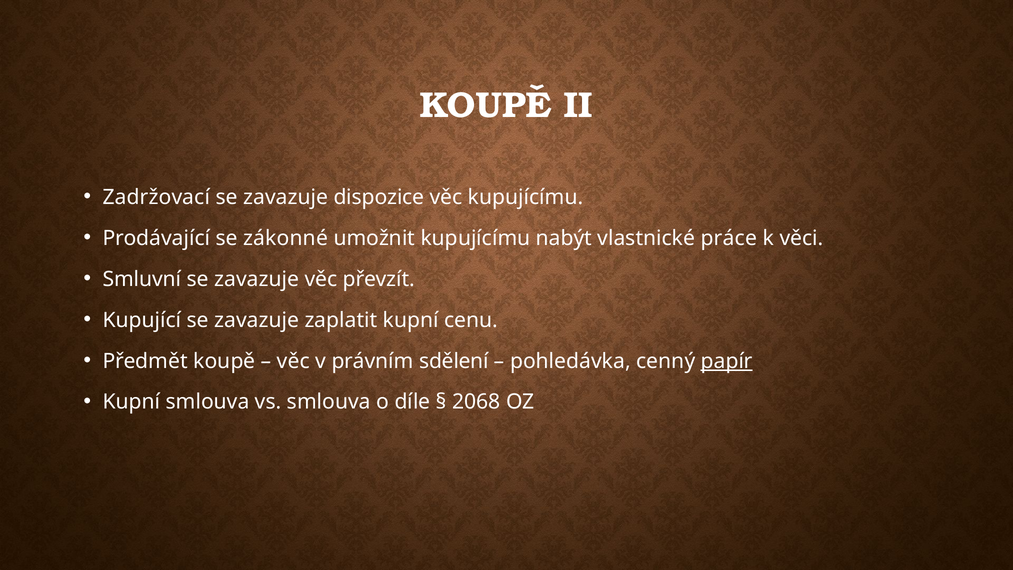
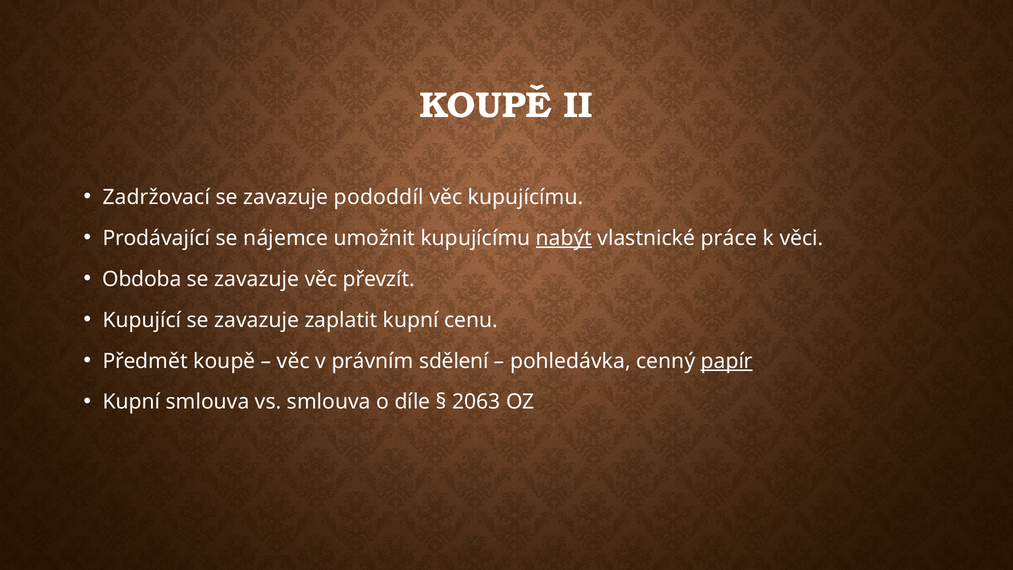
dispozice: dispozice -> pododdíl
zákonné: zákonné -> nájemce
nabýt underline: none -> present
Smluvní: Smluvní -> Obdoba
2068: 2068 -> 2063
